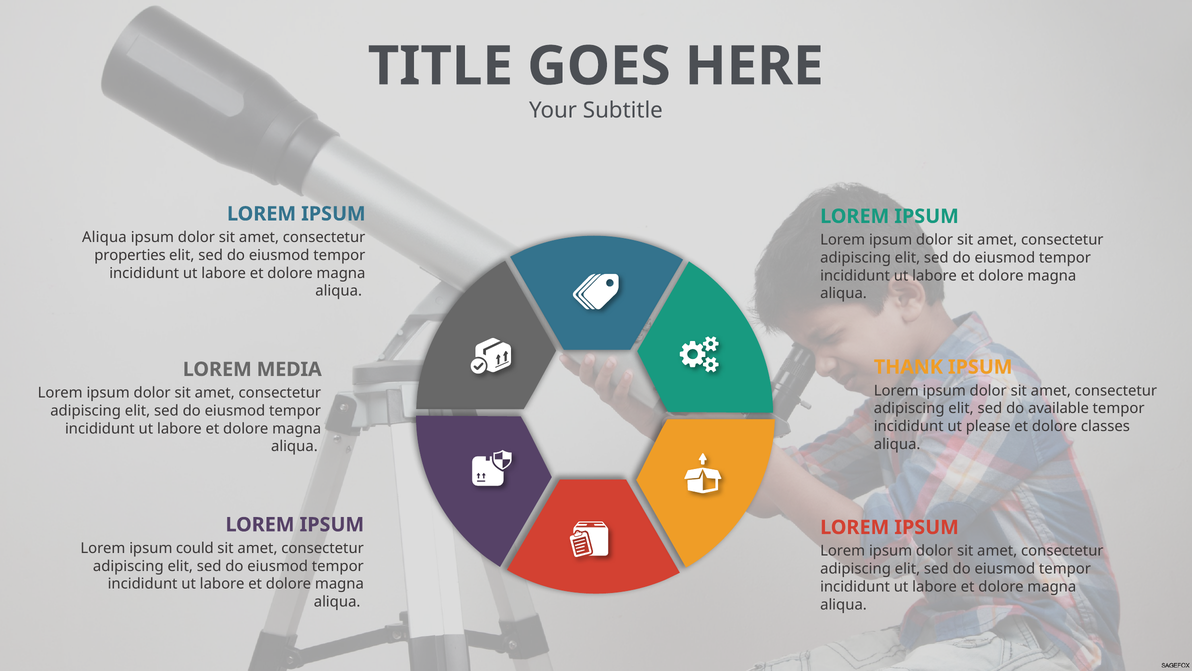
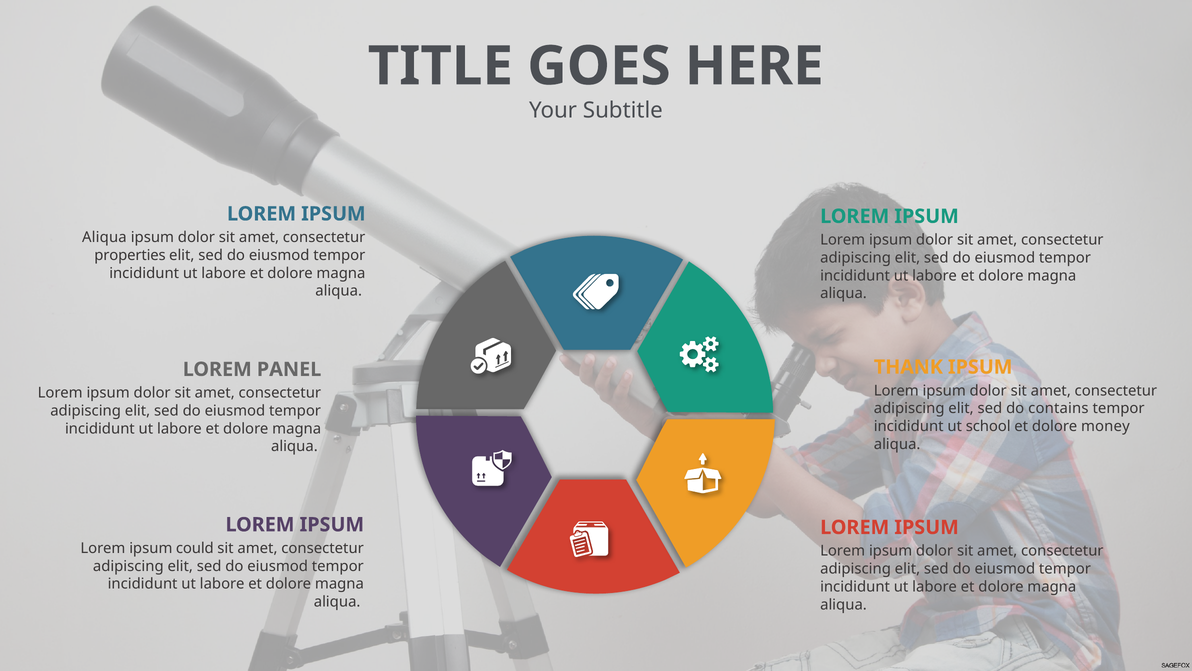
MEDIA: MEDIA -> PANEL
available: available -> contains
please: please -> school
classes: classes -> money
